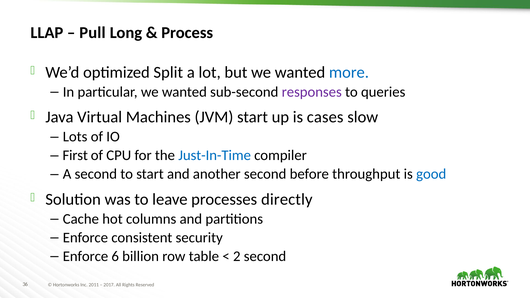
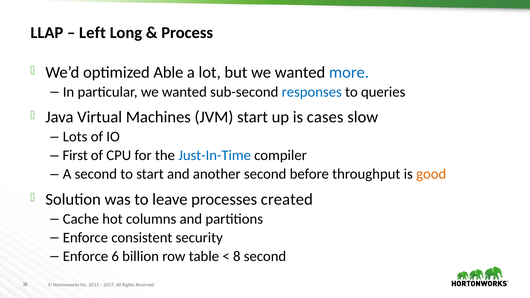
Pull: Pull -> Left
Split: Split -> Able
responses colour: purple -> blue
good colour: blue -> orange
directly: directly -> created
2: 2 -> 8
